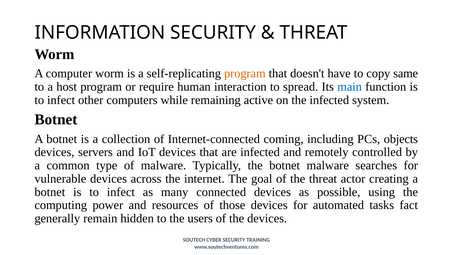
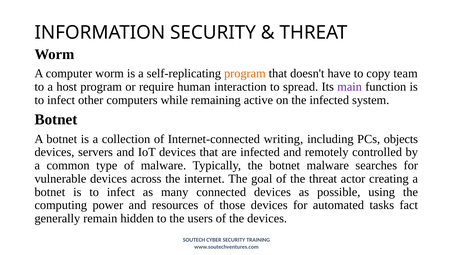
same: same -> team
main colour: blue -> purple
coming: coming -> writing
